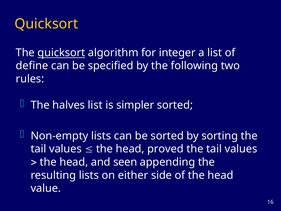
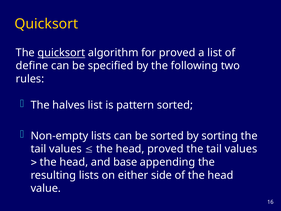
for integer: integer -> proved
simpler: simpler -> pattern
seen: seen -> base
